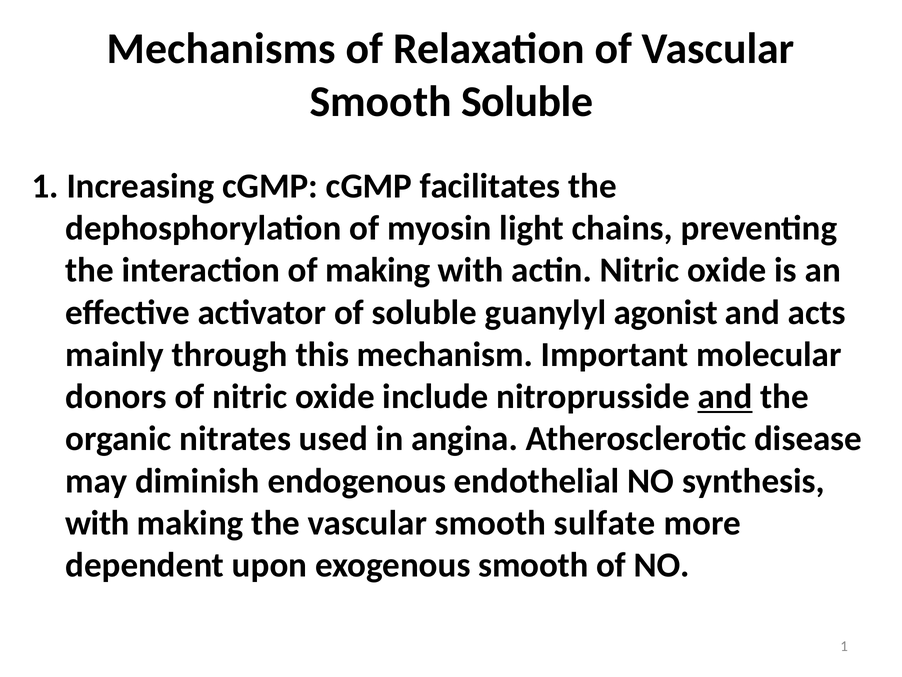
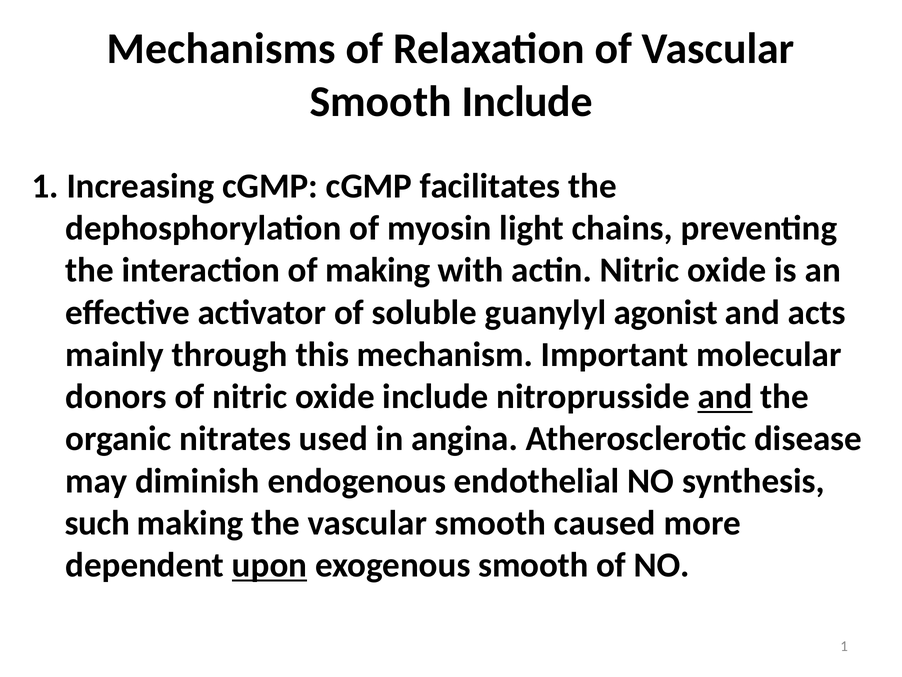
Smooth Soluble: Soluble -> Include
with at (97, 523): with -> such
sulfate: sulfate -> caused
upon underline: none -> present
